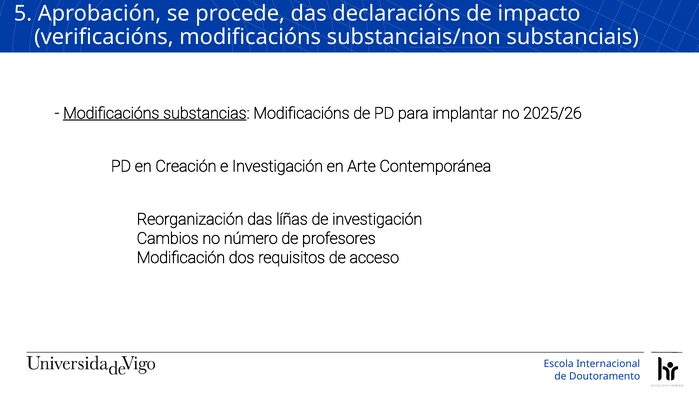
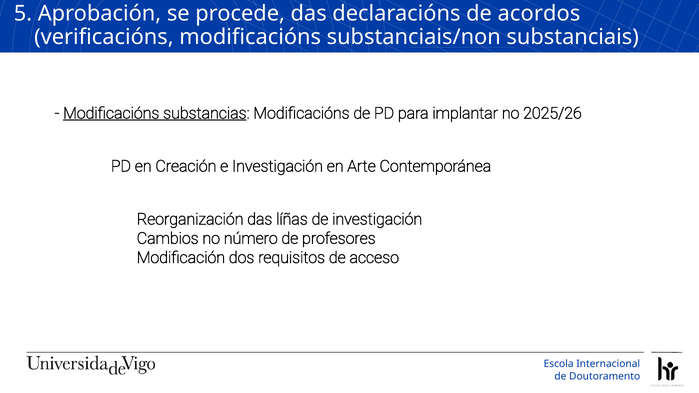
impacto: impacto -> acordos
